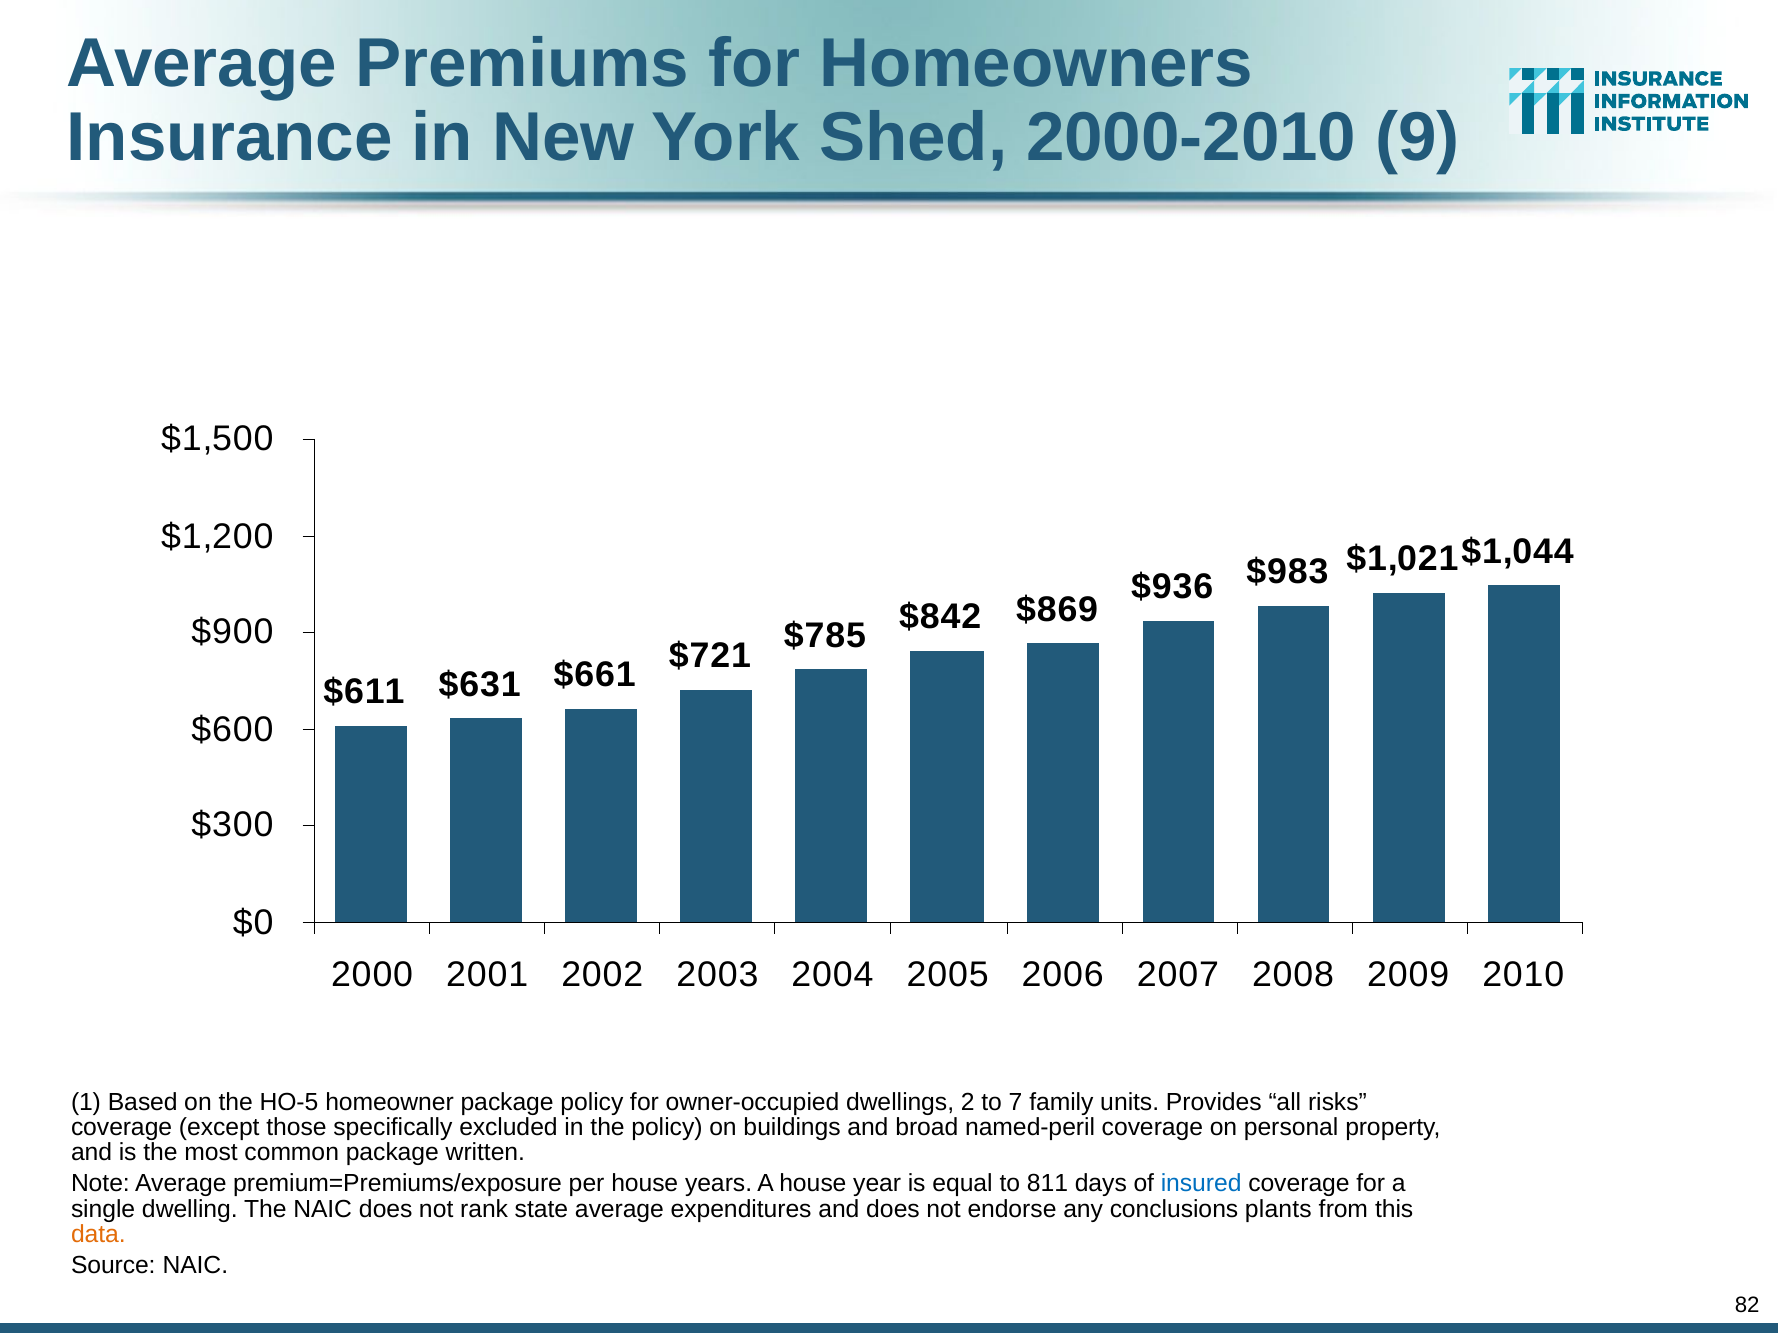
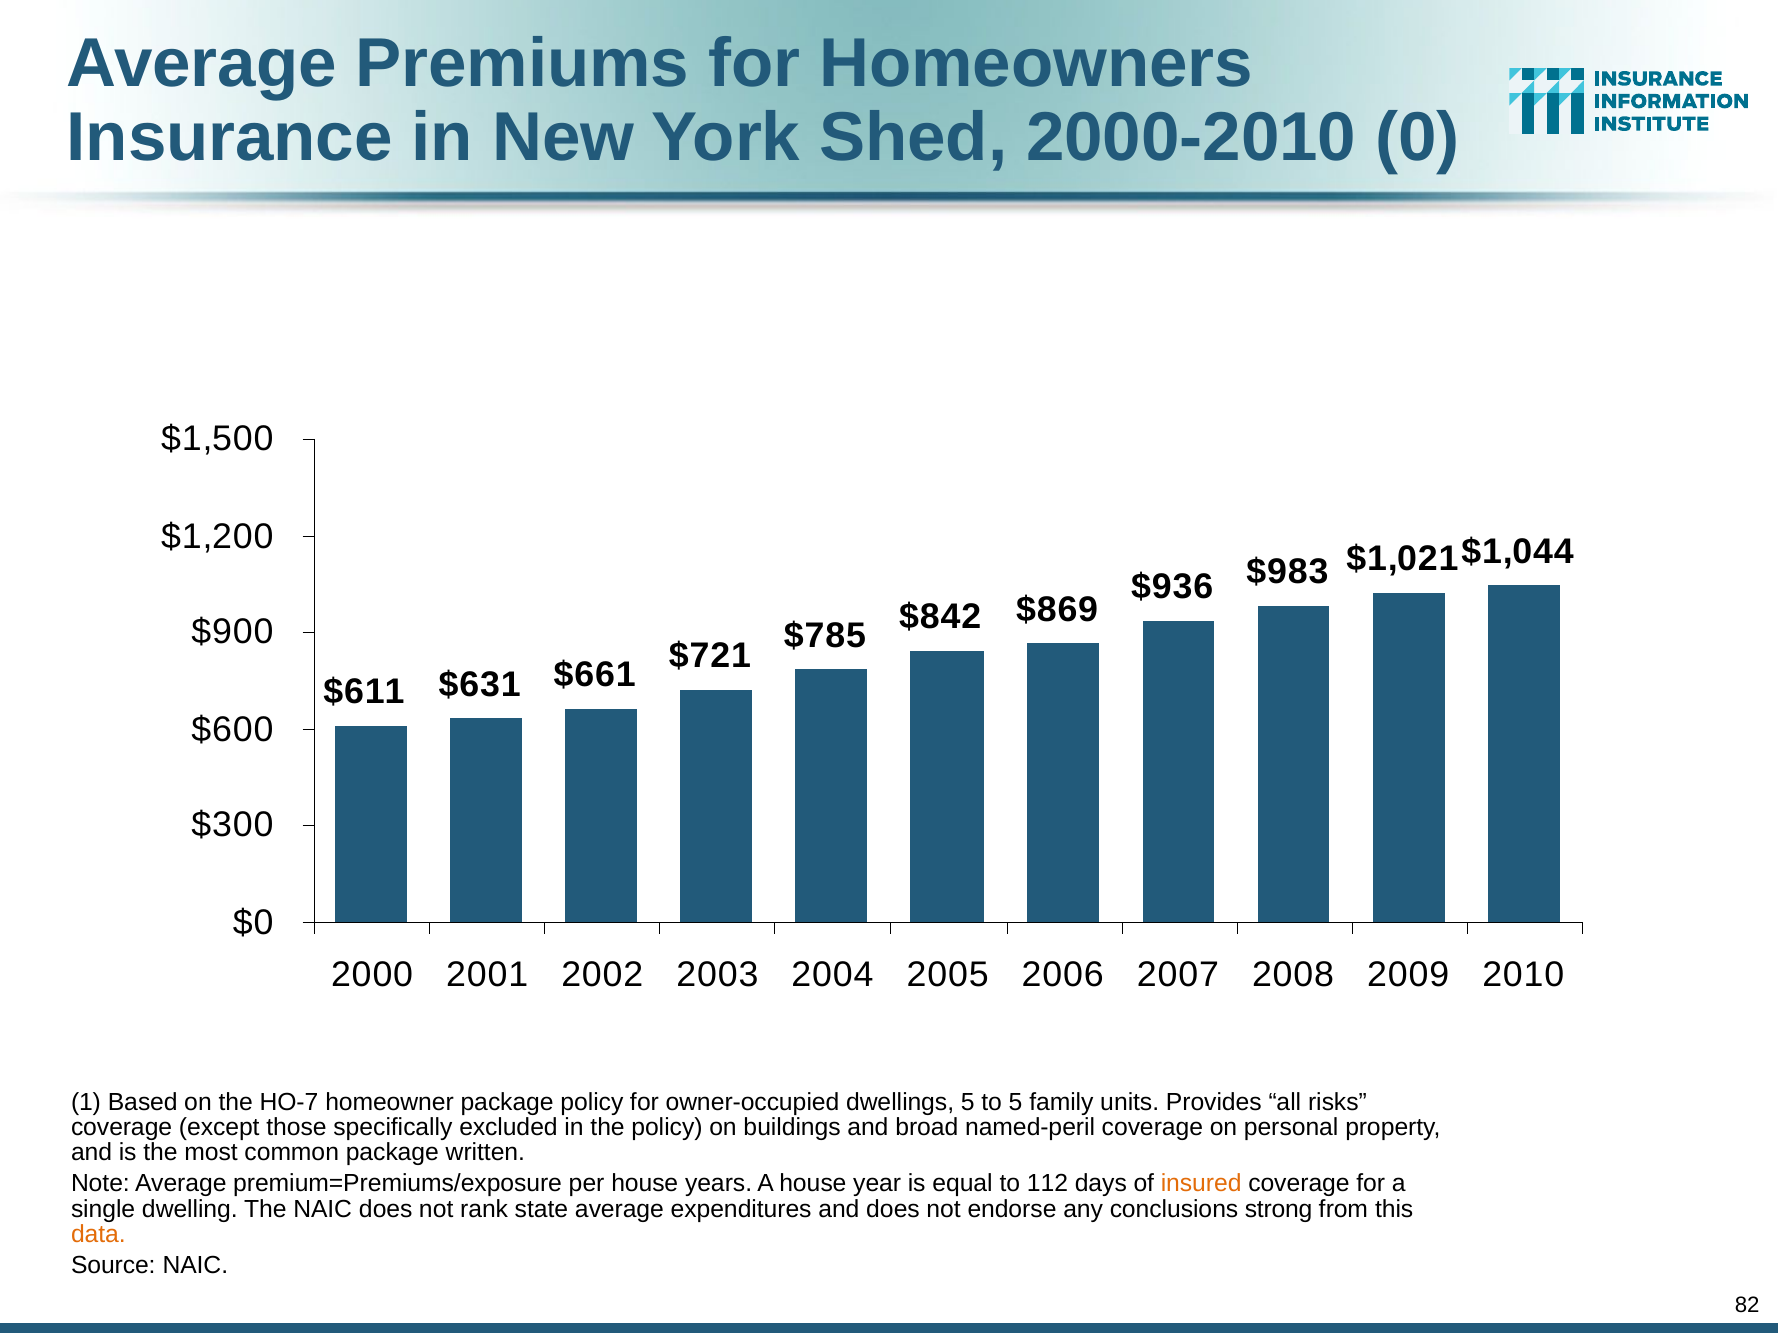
9: 9 -> 0
HO-5: HO-5 -> HO-7
dwellings 2: 2 -> 5
to 7: 7 -> 5
811: 811 -> 112
insured colour: blue -> orange
plants: plants -> strong
